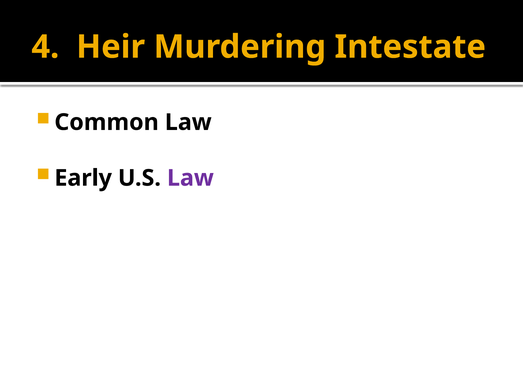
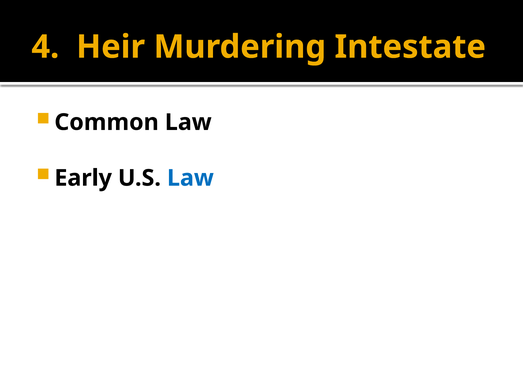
Law at (190, 178) colour: purple -> blue
